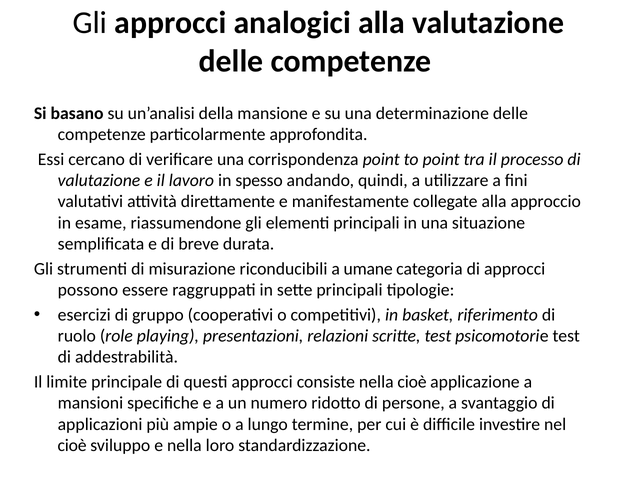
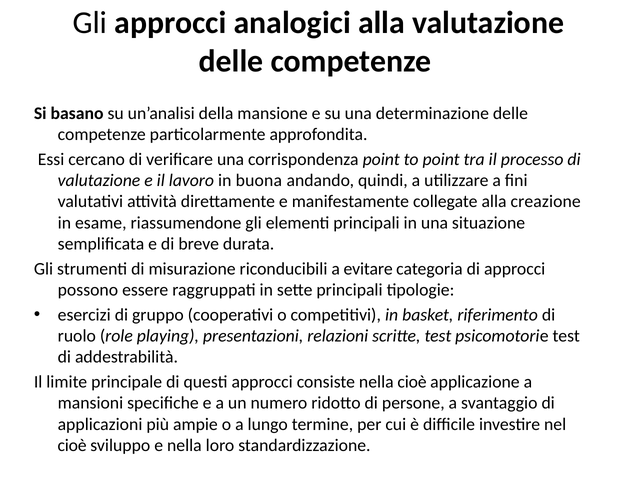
spesso: spesso -> buona
approccio: approccio -> creazione
umane: umane -> evitare
